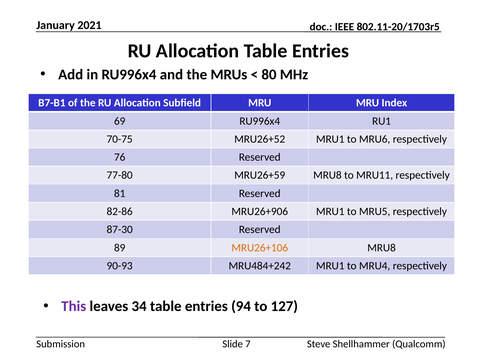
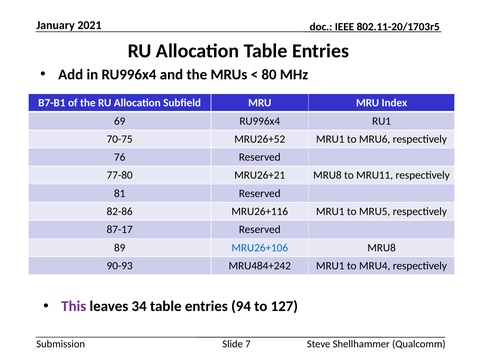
MRU26+59: MRU26+59 -> MRU26+21
MRU26+906: MRU26+906 -> MRU26+116
87-30: 87-30 -> 87-17
MRU26+106 colour: orange -> blue
